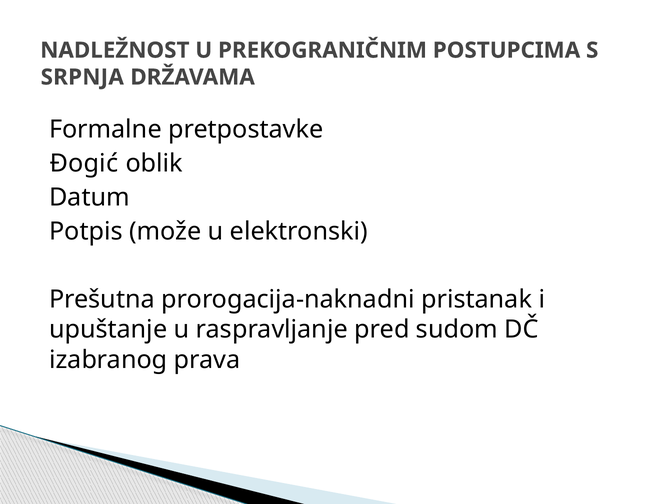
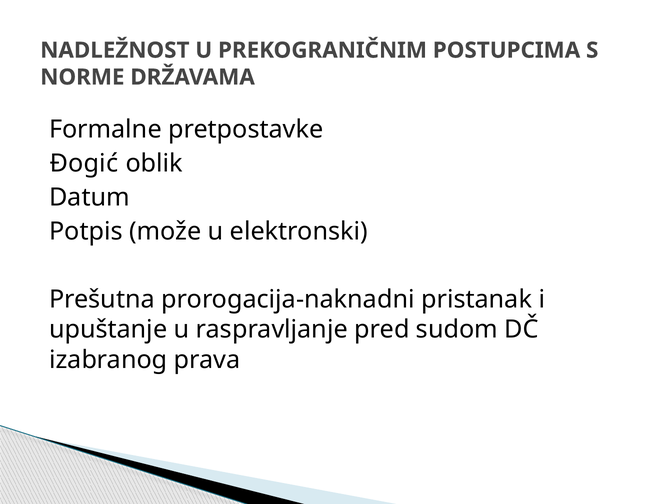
SRPNJA: SRPNJA -> NORME
